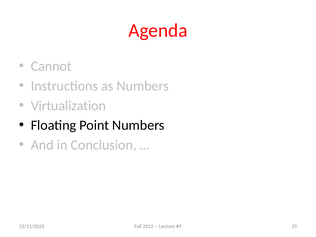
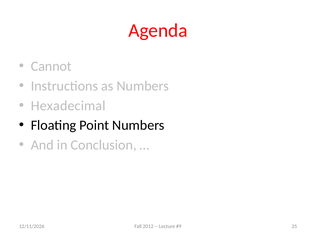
Virtualization: Virtualization -> Hexadecimal
